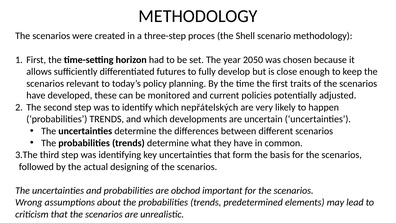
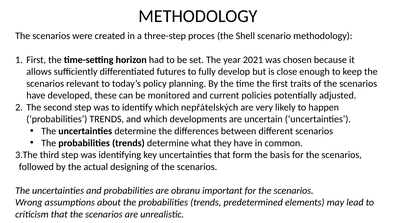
2050: 2050 -> 2021
obchod: obchod -> obranu
